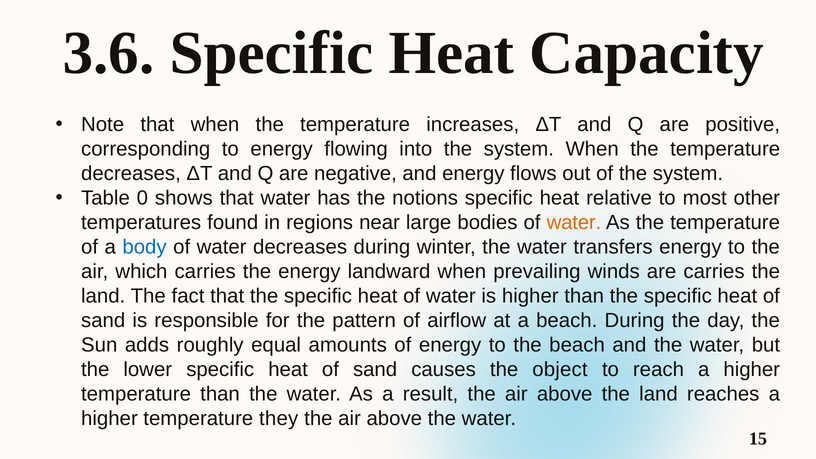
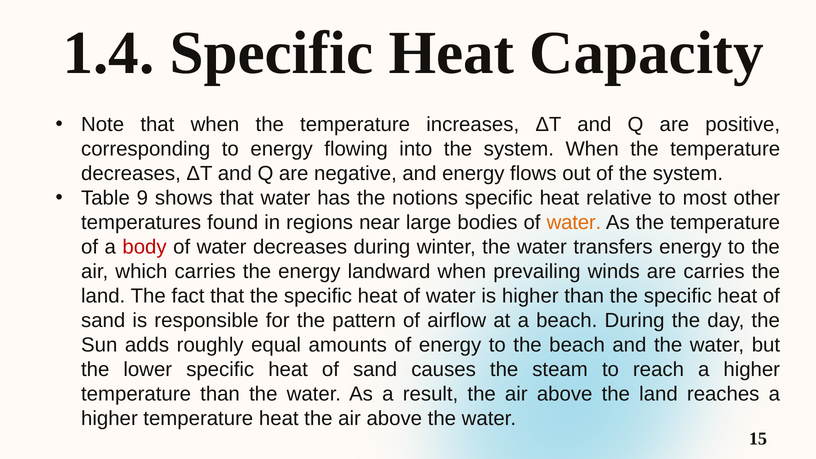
3.6: 3.6 -> 1.4
0: 0 -> 9
body colour: blue -> red
object: object -> steam
temperature they: they -> heat
